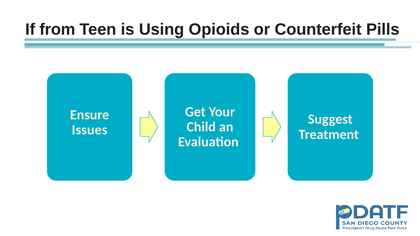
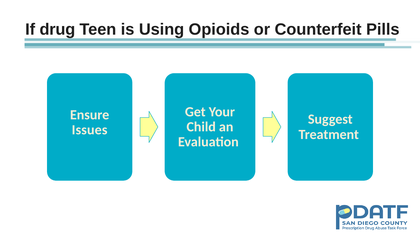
from: from -> drug
